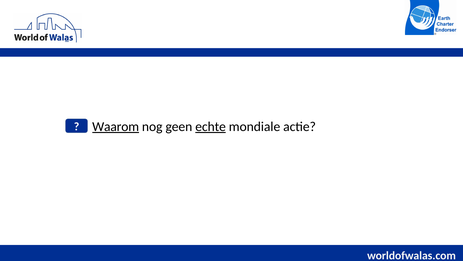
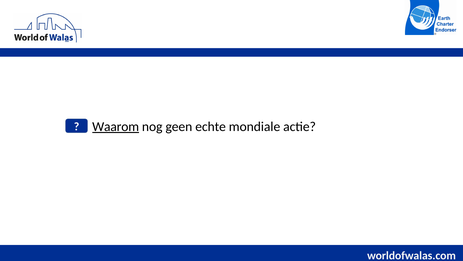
echte underline: present -> none
